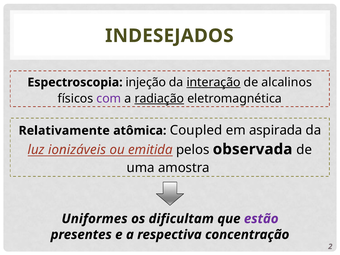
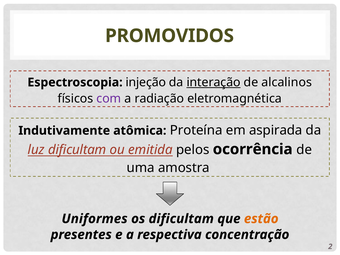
INDESEJADOS: INDESEJADOS -> PROMOVIDOS
radiação underline: present -> none
Relativamente: Relativamente -> Indutivamente
Coupled: Coupled -> Proteína
luz ionizáveis: ionizáveis -> dificultam
observada: observada -> ocorrência
estão colour: purple -> orange
